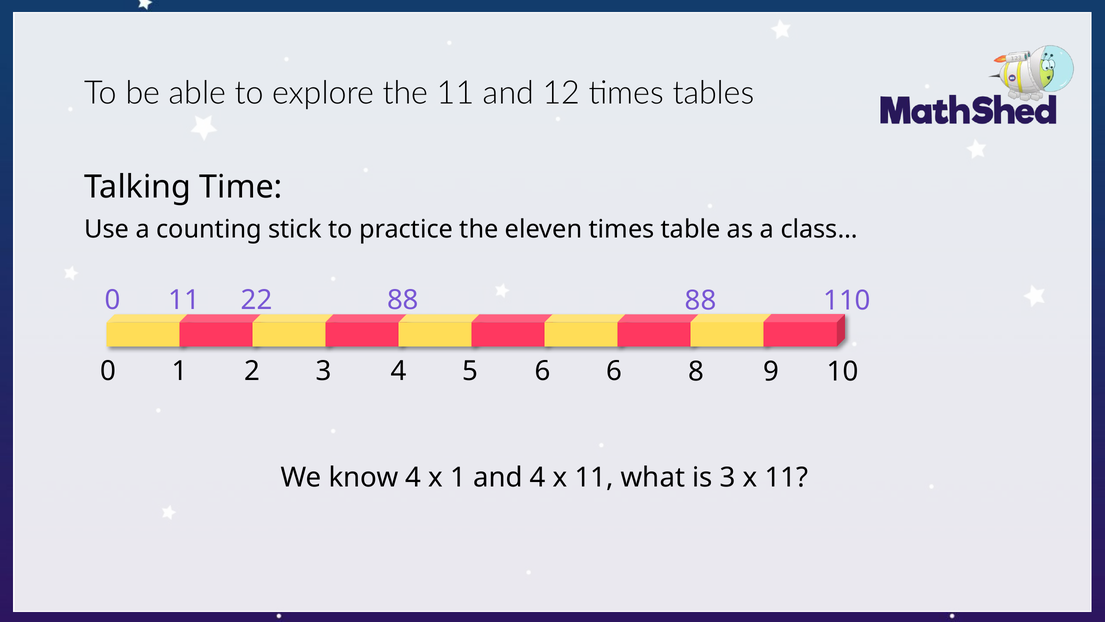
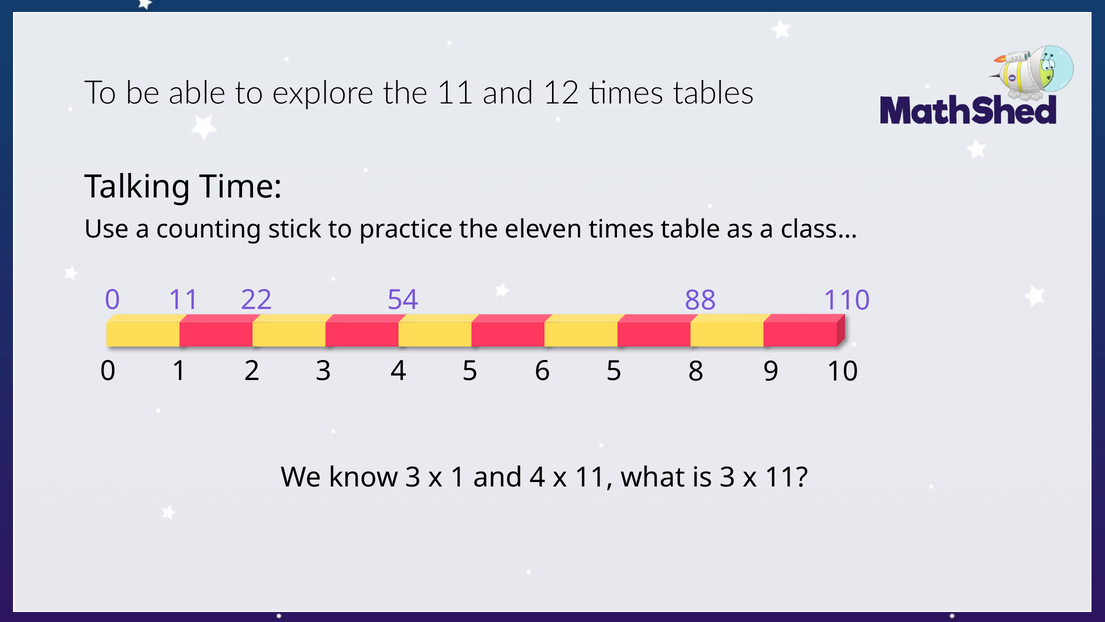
22 88: 88 -> 54
6 6: 6 -> 5
know 4: 4 -> 3
